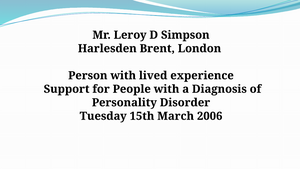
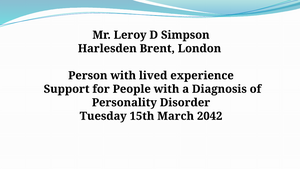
2006: 2006 -> 2042
